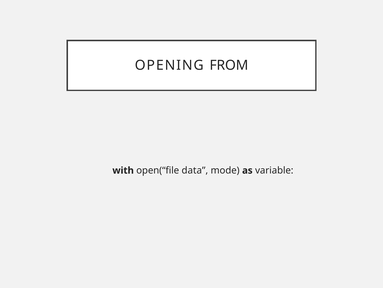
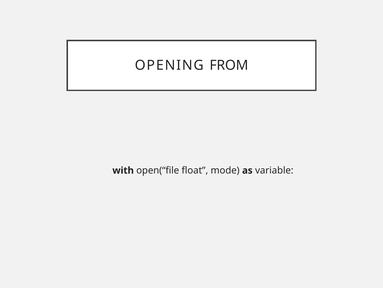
data: data -> float
